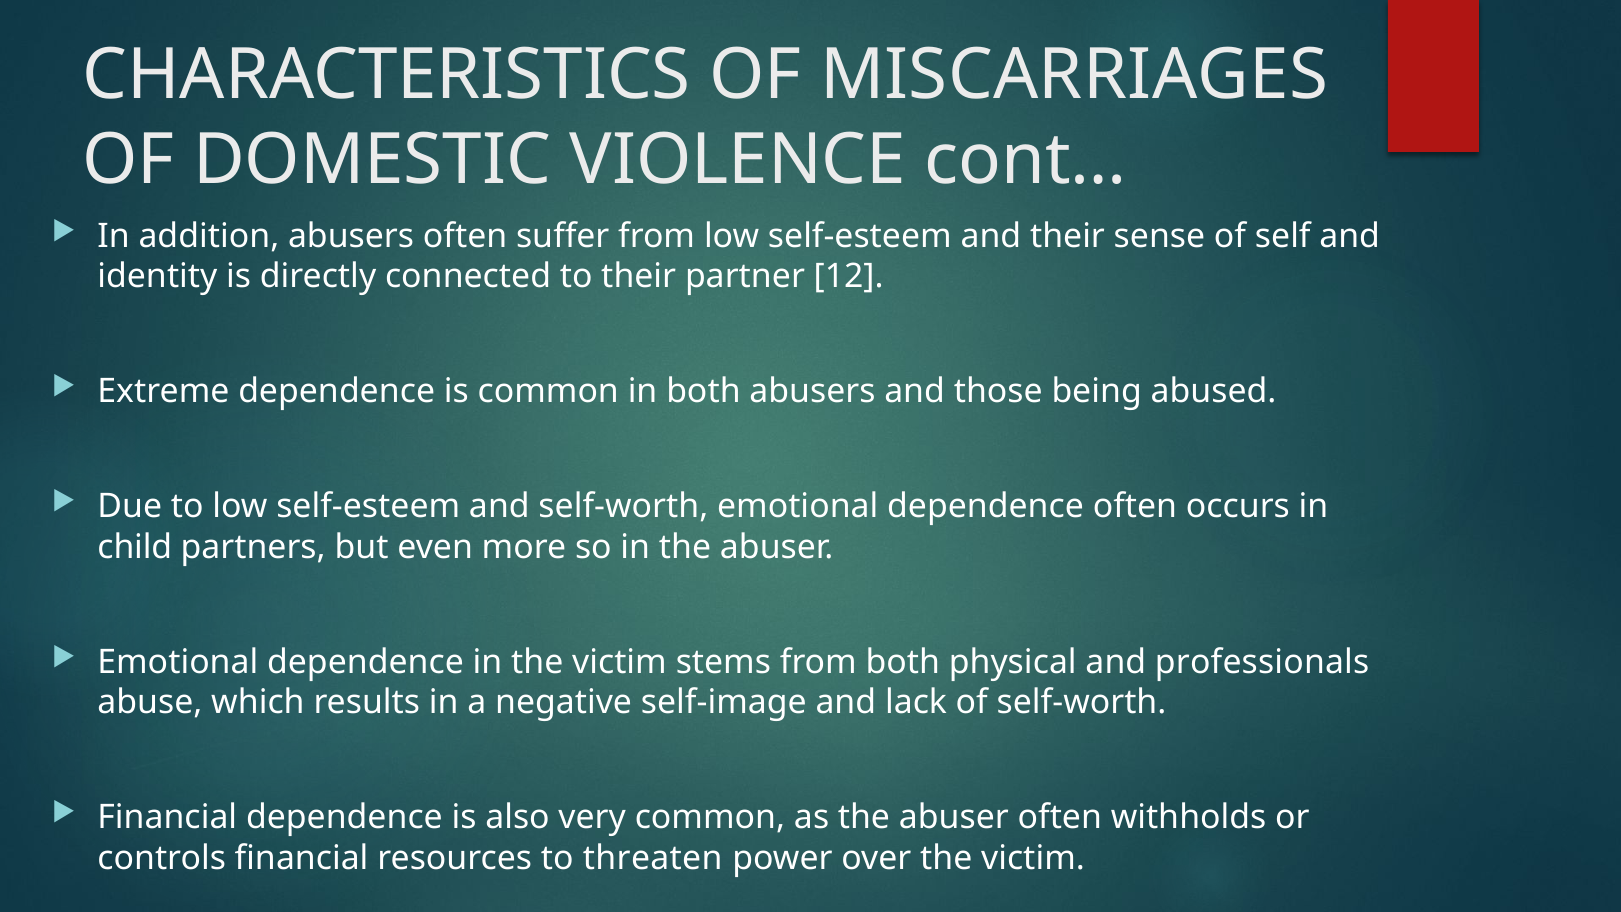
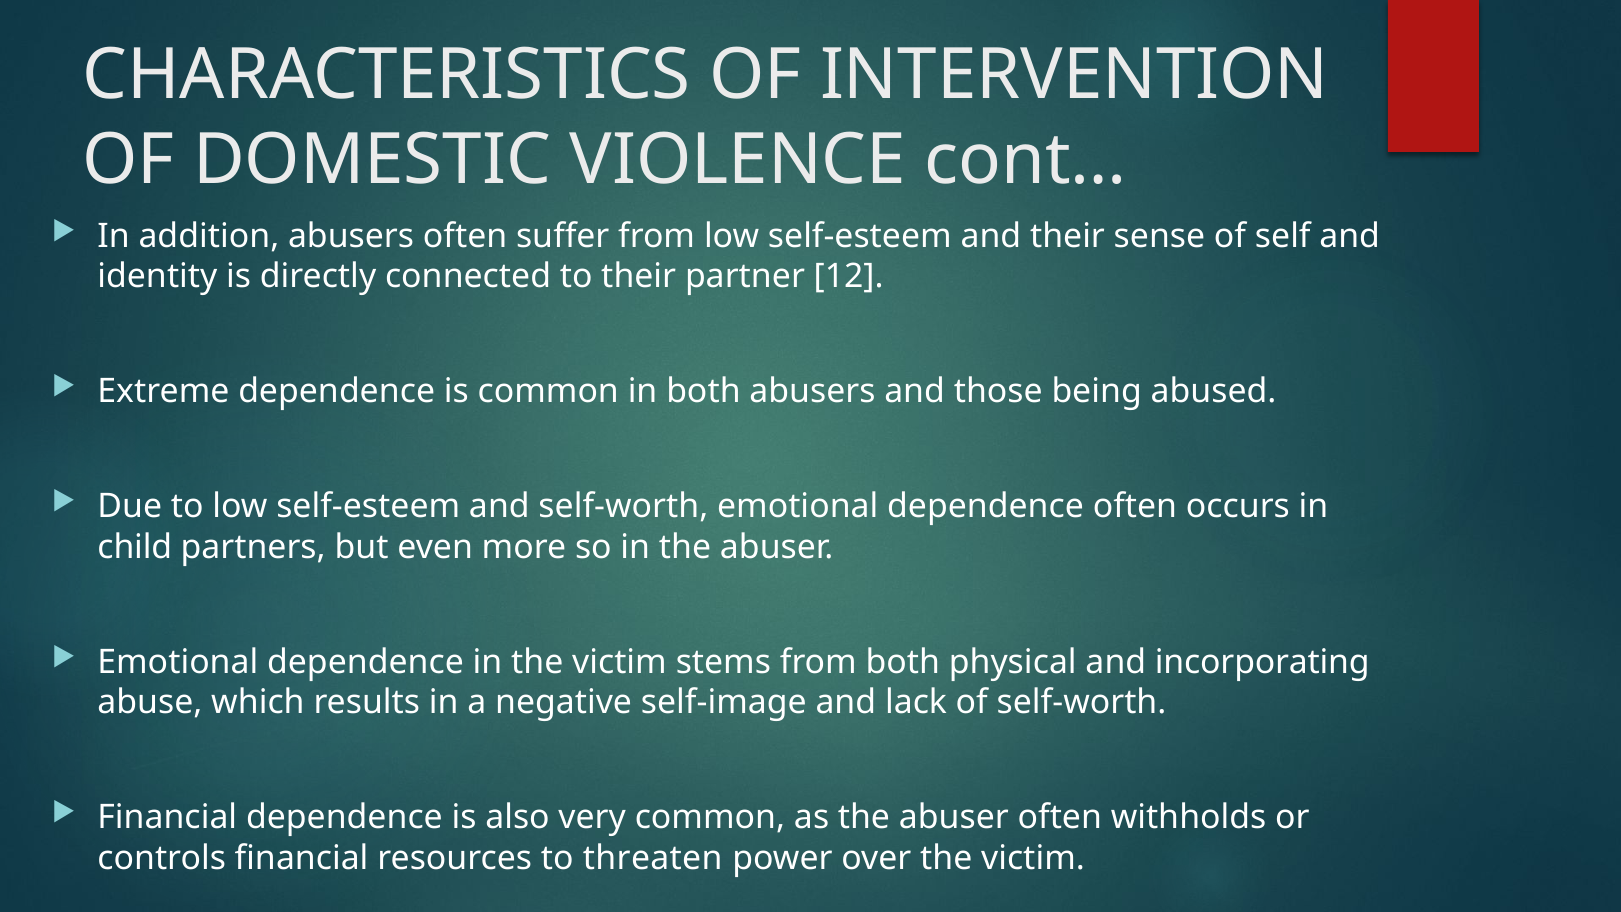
MISCARRIAGES: MISCARRIAGES -> INTERVENTION
professionals: professionals -> incorporating
